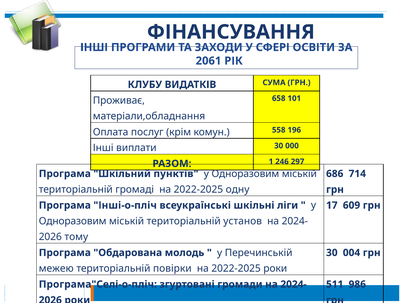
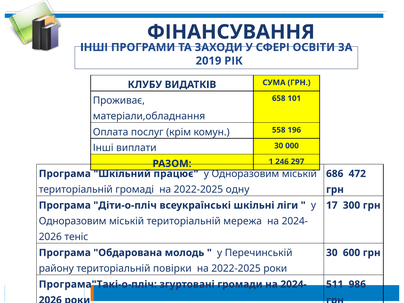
2061: 2061 -> 2019
пунктів: пунктів -> працює
714: 714 -> 472
Інші-о-пліч: Інші-о-пліч -> Діти-о-пліч
609: 609 -> 300
установ: установ -> мережа
тому: тому -> теніс
004: 004 -> 600
межею: межею -> району
Програма"Селі-о-пліч: Програма"Селі-о-пліч -> Програма"Такі-о-пліч
